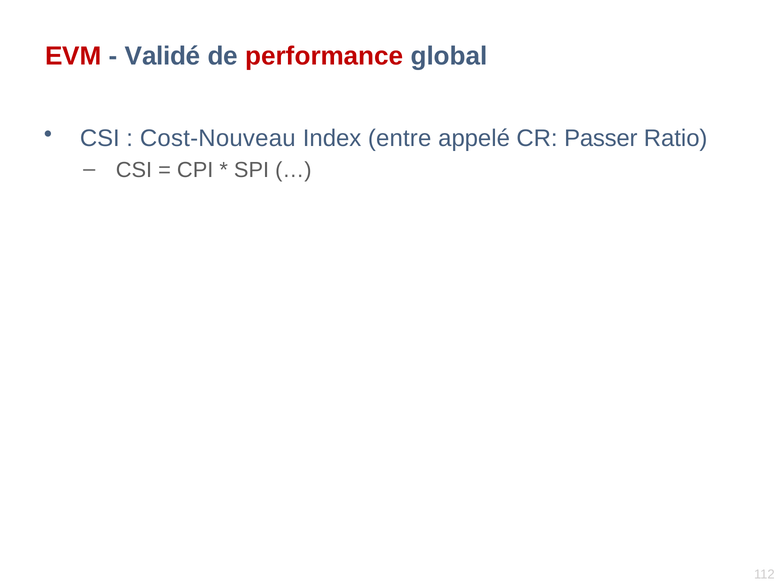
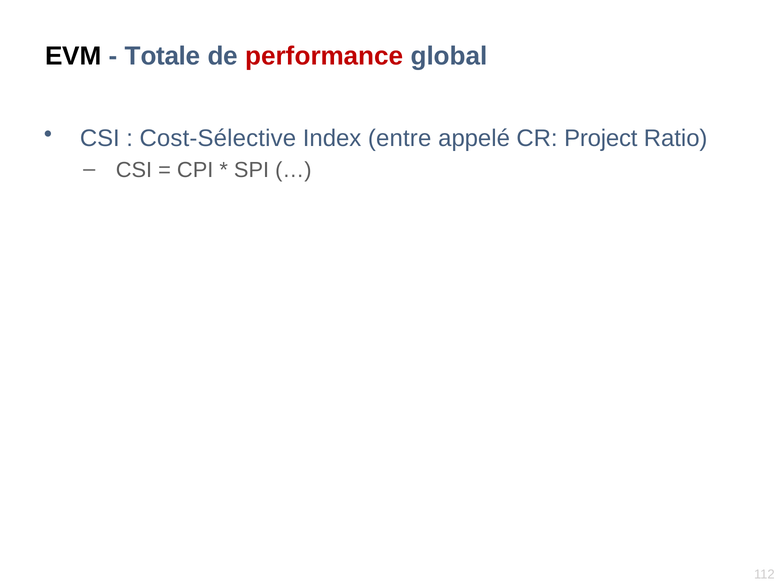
EVM colour: red -> black
Validé: Validé -> Totale
Cost-Nouveau: Cost-Nouveau -> Cost-Sélective
Passer: Passer -> Project
